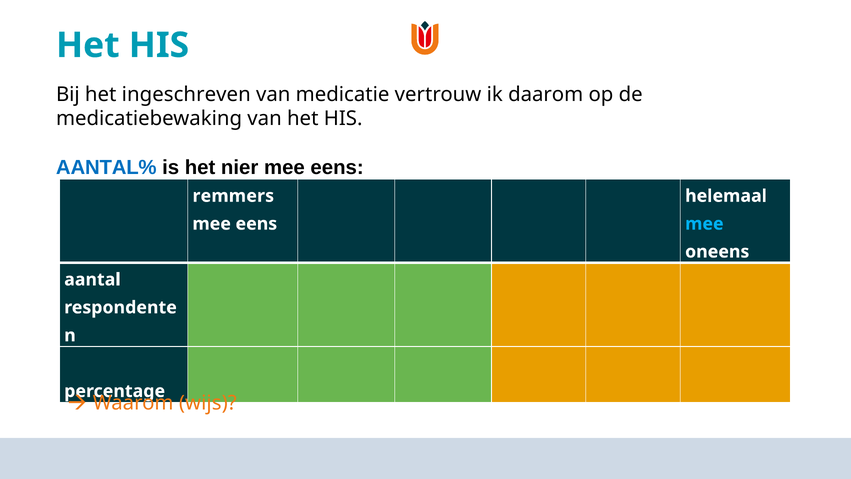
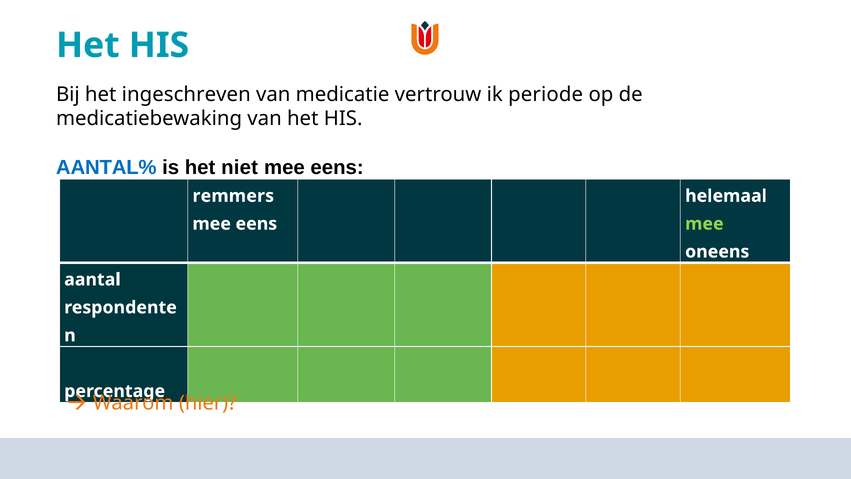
daarom: daarom -> periode
nier: nier -> niet
mee at (704, 224) colour: light blue -> light green
wijs: wijs -> hier
